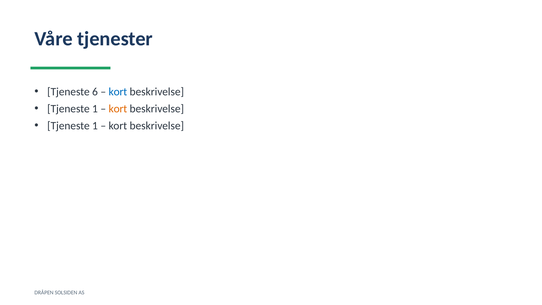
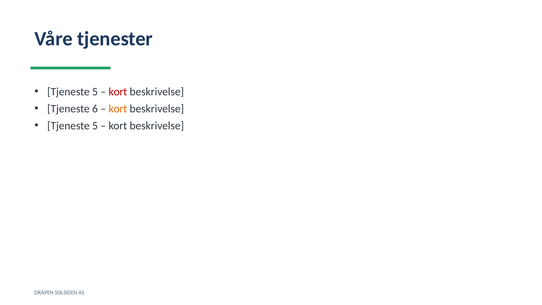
6 at (95, 92): 6 -> 5
kort at (118, 92) colour: blue -> red
1 at (95, 109): 1 -> 6
1 at (95, 126): 1 -> 5
